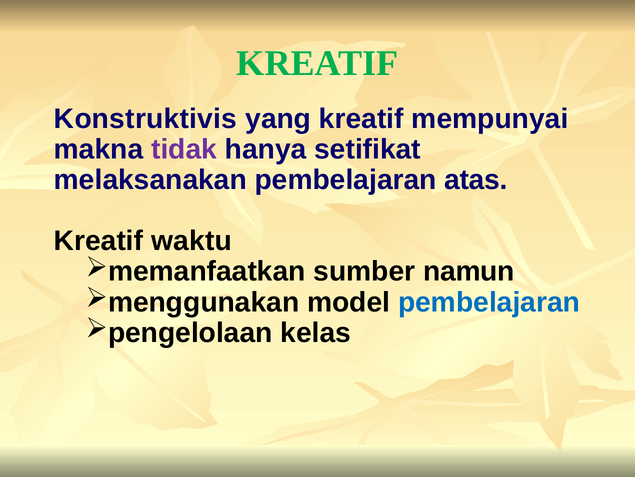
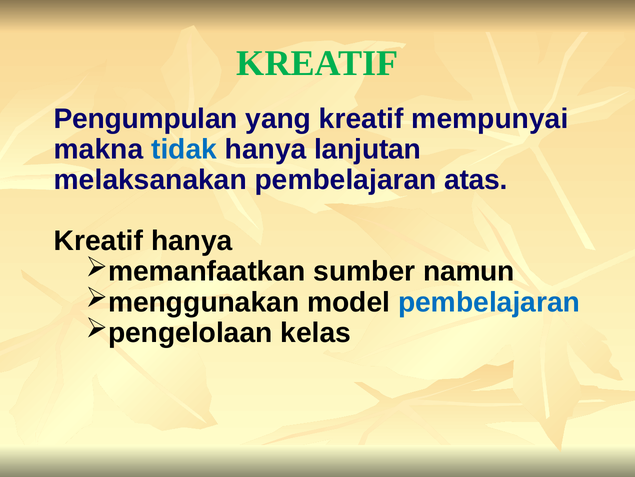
Konstruktivis: Konstruktivis -> Pengumpulan
tidak colour: purple -> blue
setifikat: setifikat -> lanjutan
Kreatif waktu: waktu -> hanya
